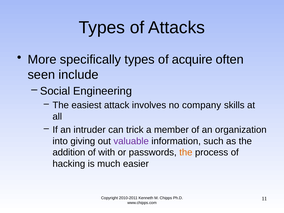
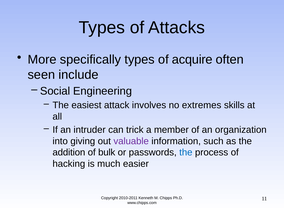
company: company -> extremes
with: with -> bulk
the at (186, 152) colour: orange -> blue
